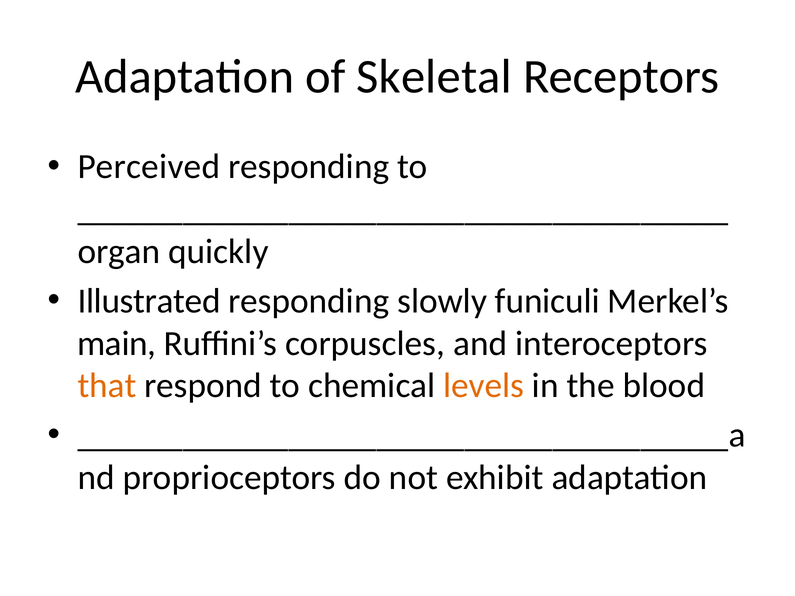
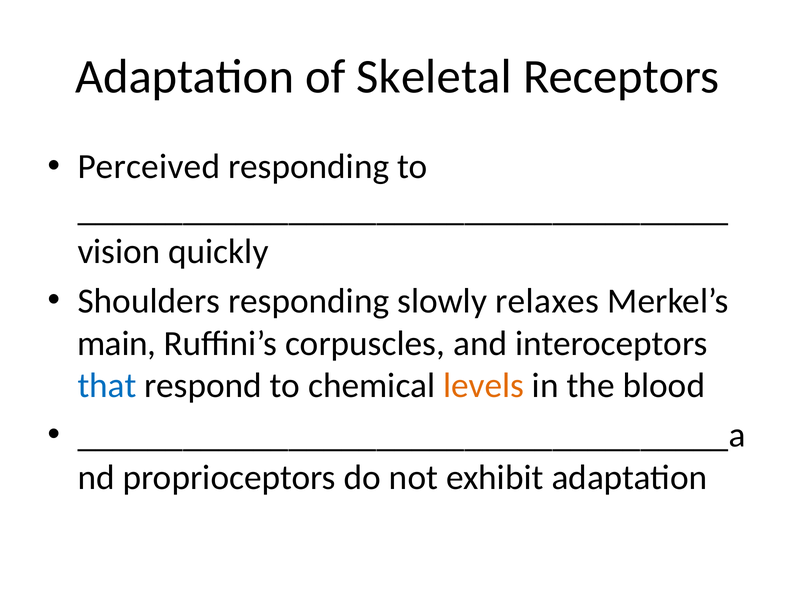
organ: organ -> vision
Illustrated: Illustrated -> Shoulders
funiculi: funiculi -> relaxes
that colour: orange -> blue
